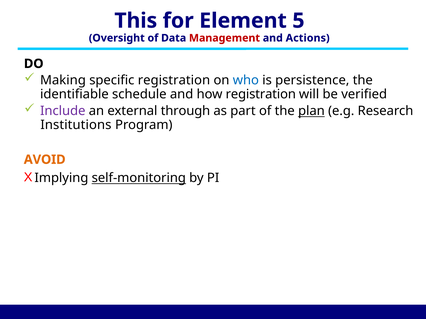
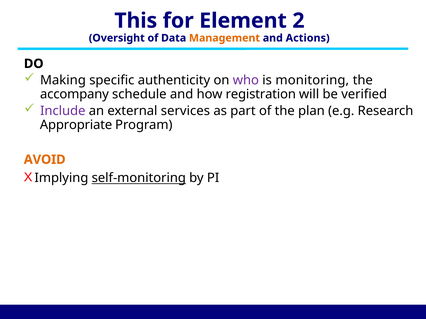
5: 5 -> 2
Management colour: red -> orange
specific registration: registration -> authenticity
who colour: blue -> purple
persistence: persistence -> monitoring
identifiable: identifiable -> accompany
through: through -> services
plan underline: present -> none
Institutions: Institutions -> Appropriate
